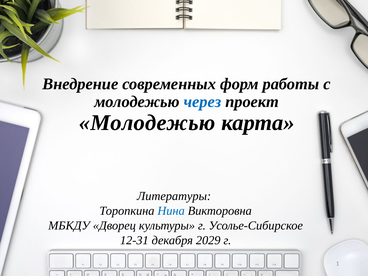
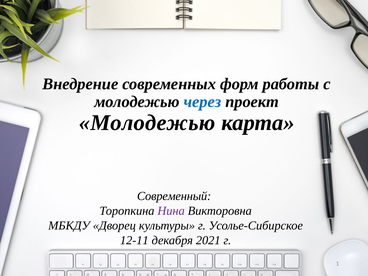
Литературы: Литературы -> Современный
Нина colour: blue -> purple
12-31: 12-31 -> 12-11
2029: 2029 -> 2021
